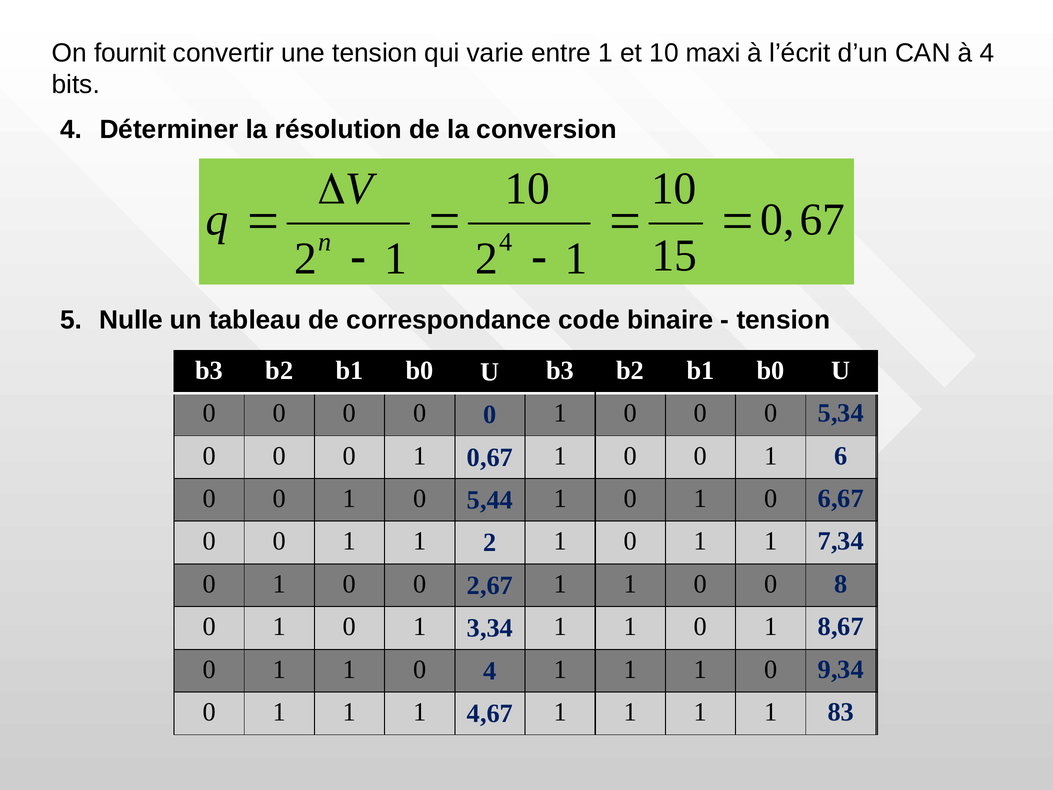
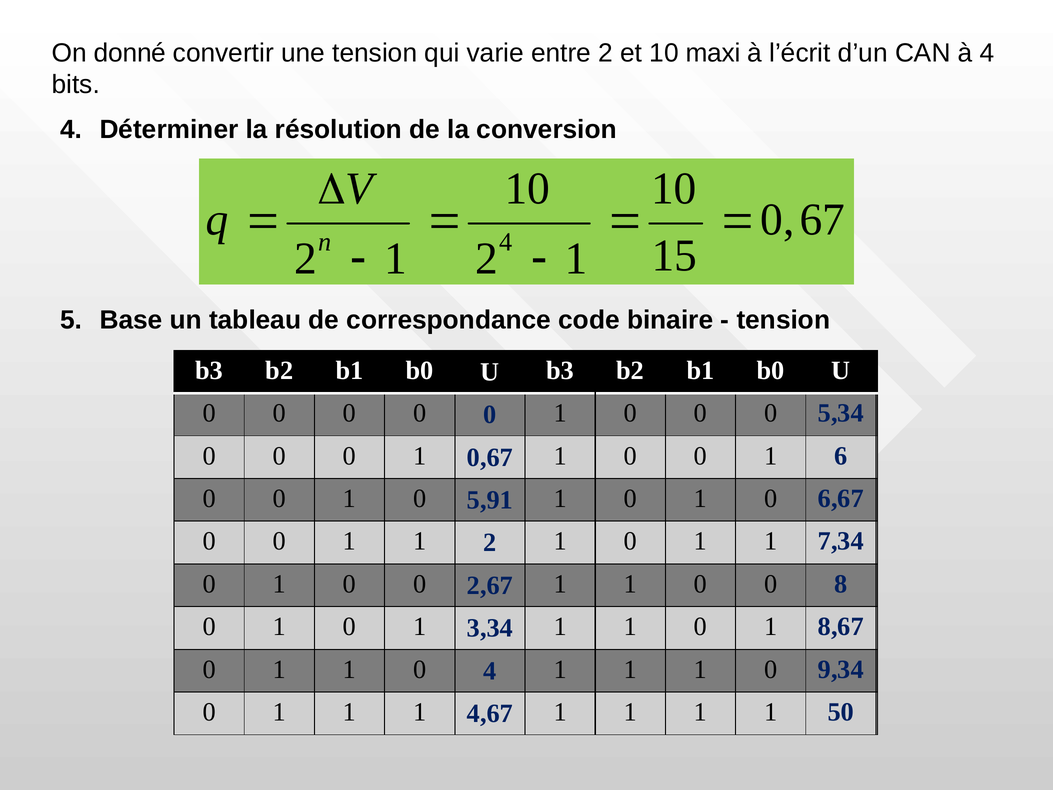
fournit: fournit -> donné
entre 1: 1 -> 2
Nulle: Nulle -> Base
5,44: 5,44 -> 5,91
83: 83 -> 50
